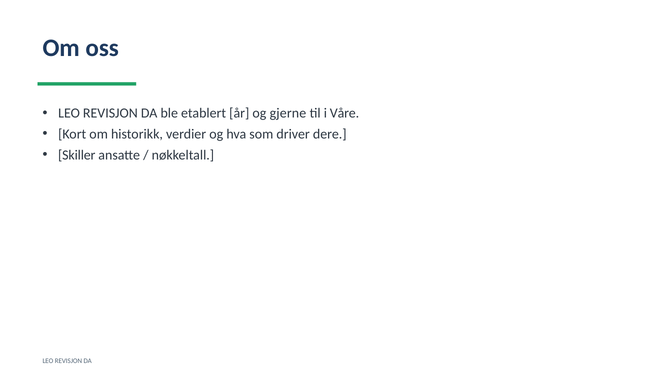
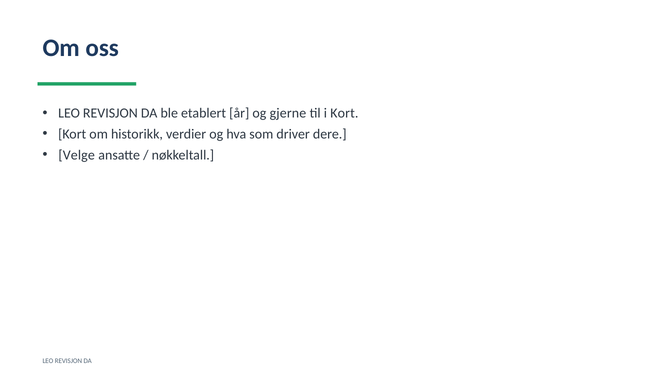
i Våre: Våre -> Kort
Skiller: Skiller -> Velge
